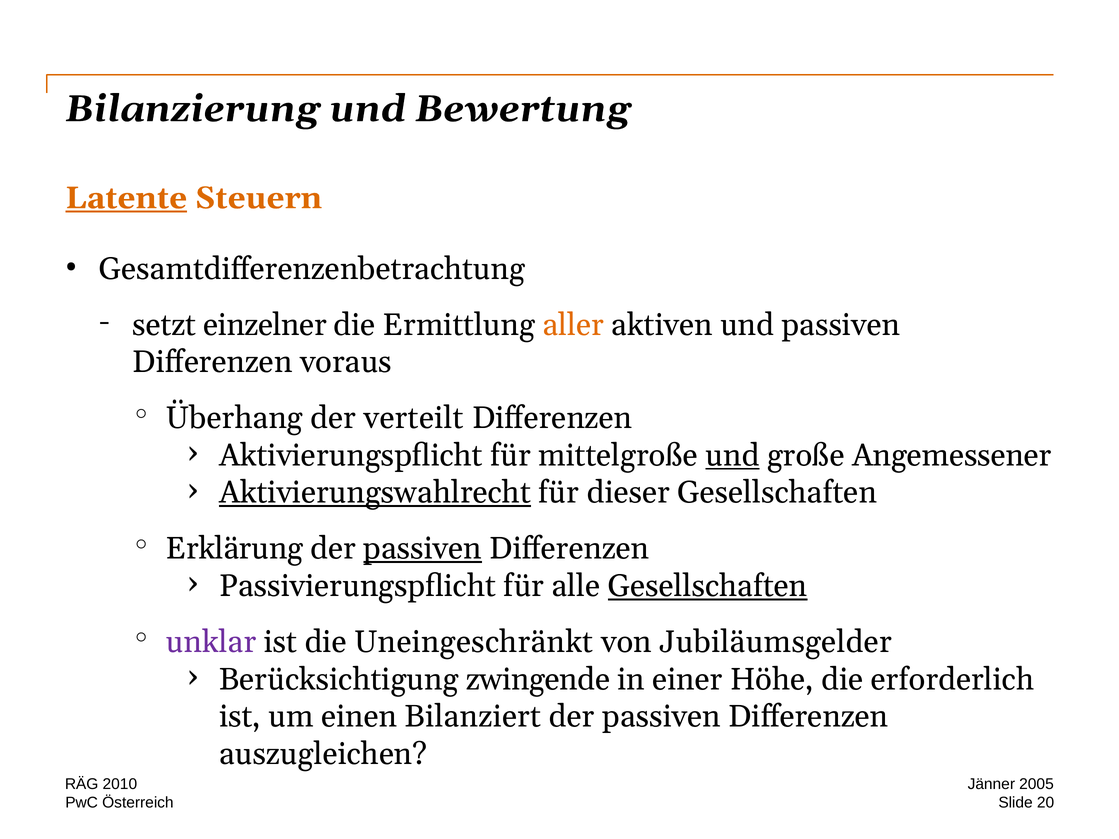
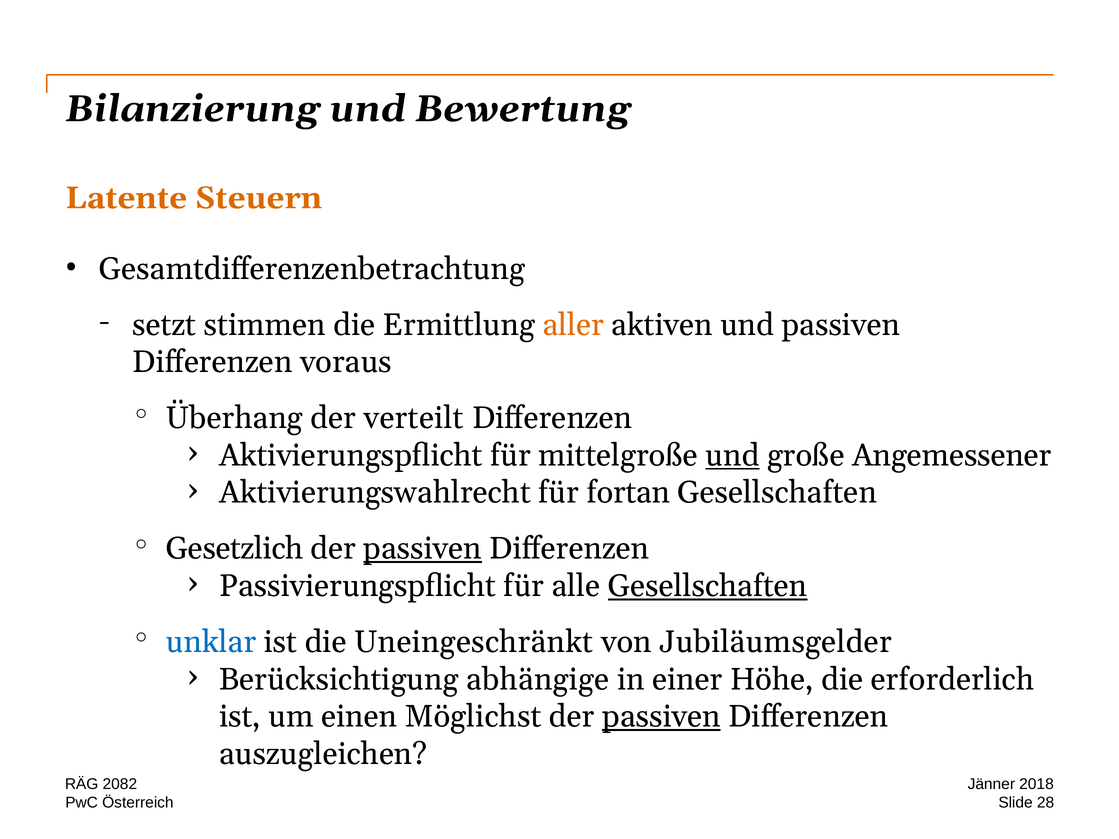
Latente underline: present -> none
einzelner: einzelner -> stimmen
Aktivierungswahlrecht underline: present -> none
dieser: dieser -> fortan
Erklärung: Erklärung -> Gesetzlich
unklar colour: purple -> blue
zwingende: zwingende -> abhängige
Bilanziert: Bilanziert -> Möglichst
passiven at (661, 717) underline: none -> present
2010: 2010 -> 2082
2005: 2005 -> 2018
20: 20 -> 28
